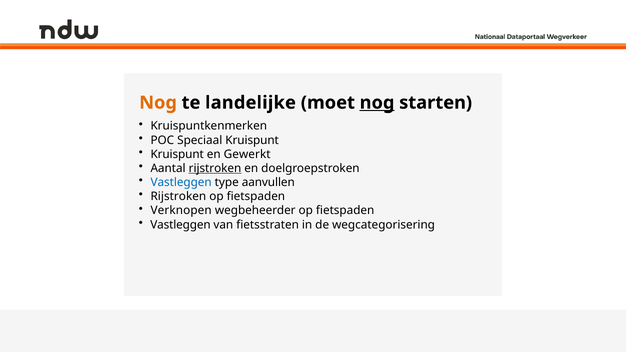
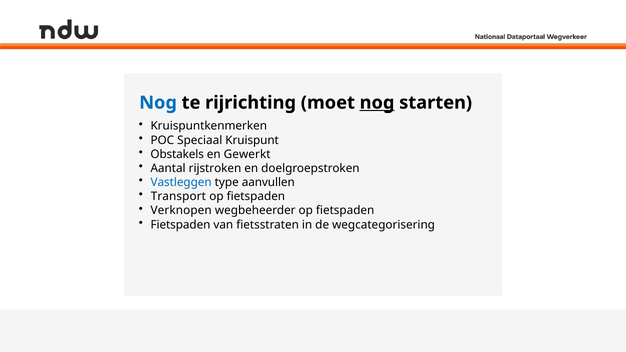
Nog at (158, 103) colour: orange -> blue
landelijke: landelijke -> rijrichting
Kruispunt at (177, 154): Kruispunt -> Obstakels
rijstroken at (215, 168) underline: present -> none
Rijstroken at (178, 197): Rijstroken -> Transport
Vastleggen at (181, 225): Vastleggen -> Fietspaden
